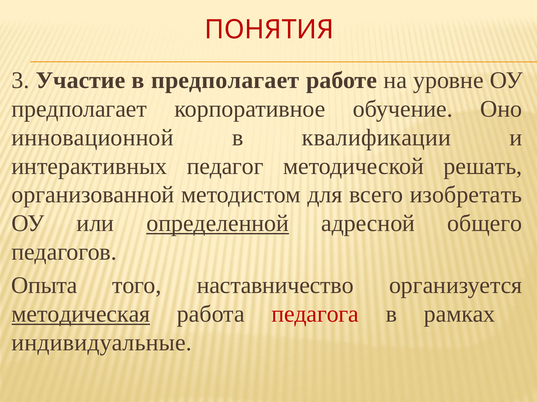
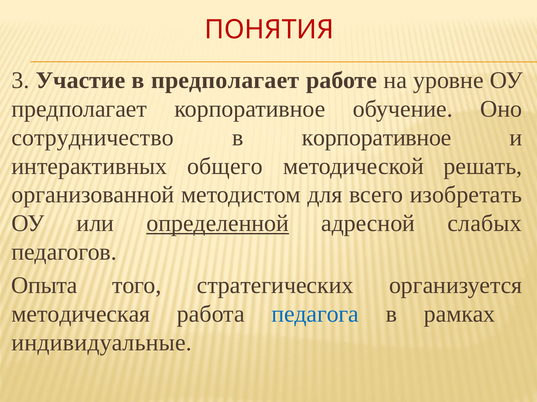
инновационной: инновационной -> сотрудничество
в квалификации: квалификации -> корпоративное
педагог: педагог -> общего
общего: общего -> слабых
наставничество: наставничество -> стратегических
методическая underline: present -> none
педагога colour: red -> blue
